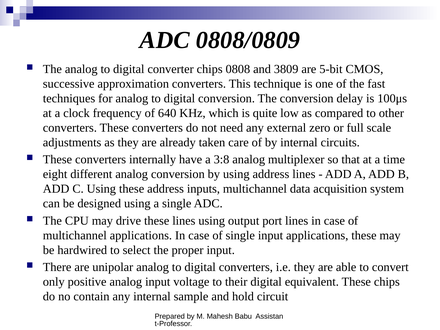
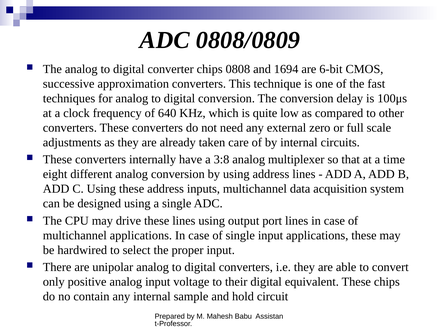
3809: 3809 -> 1694
5-bit: 5-bit -> 6-bit
